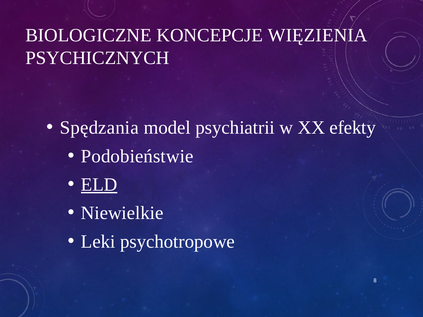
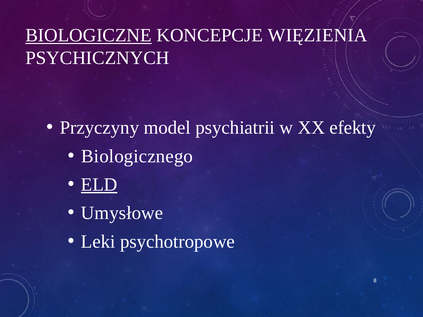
BIOLOGICZNE underline: none -> present
Spędzania: Spędzania -> Przyczyny
Podobieństwie: Podobieństwie -> Biologicznego
Niewielkie: Niewielkie -> Umysłowe
